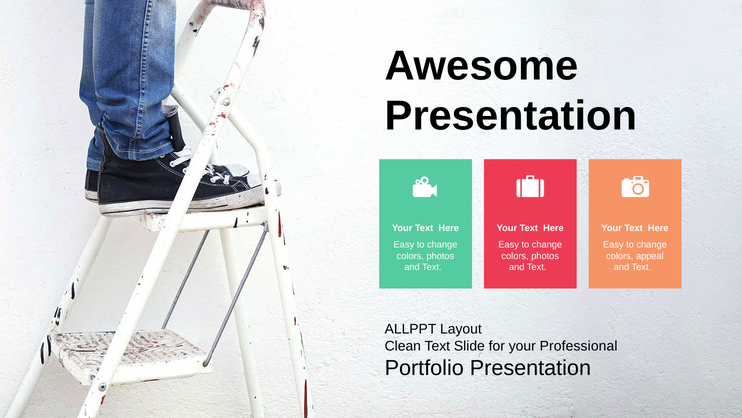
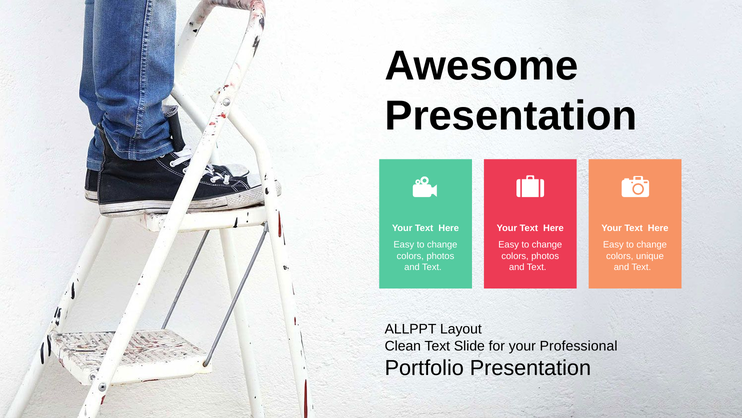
appeal: appeal -> unique
